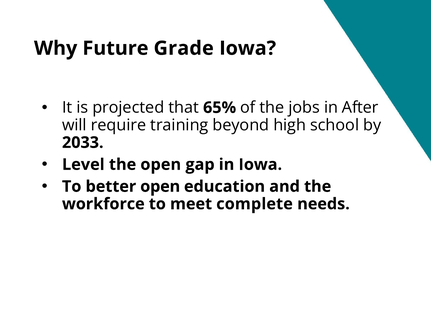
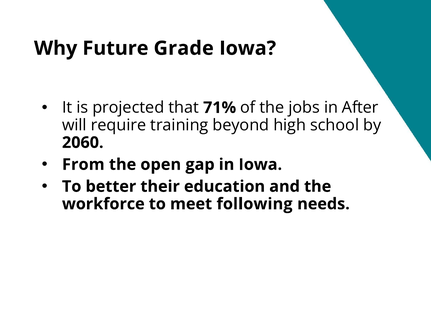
65%: 65% -> 71%
2033: 2033 -> 2060
Level: Level -> From
better open: open -> their
complete: complete -> following
